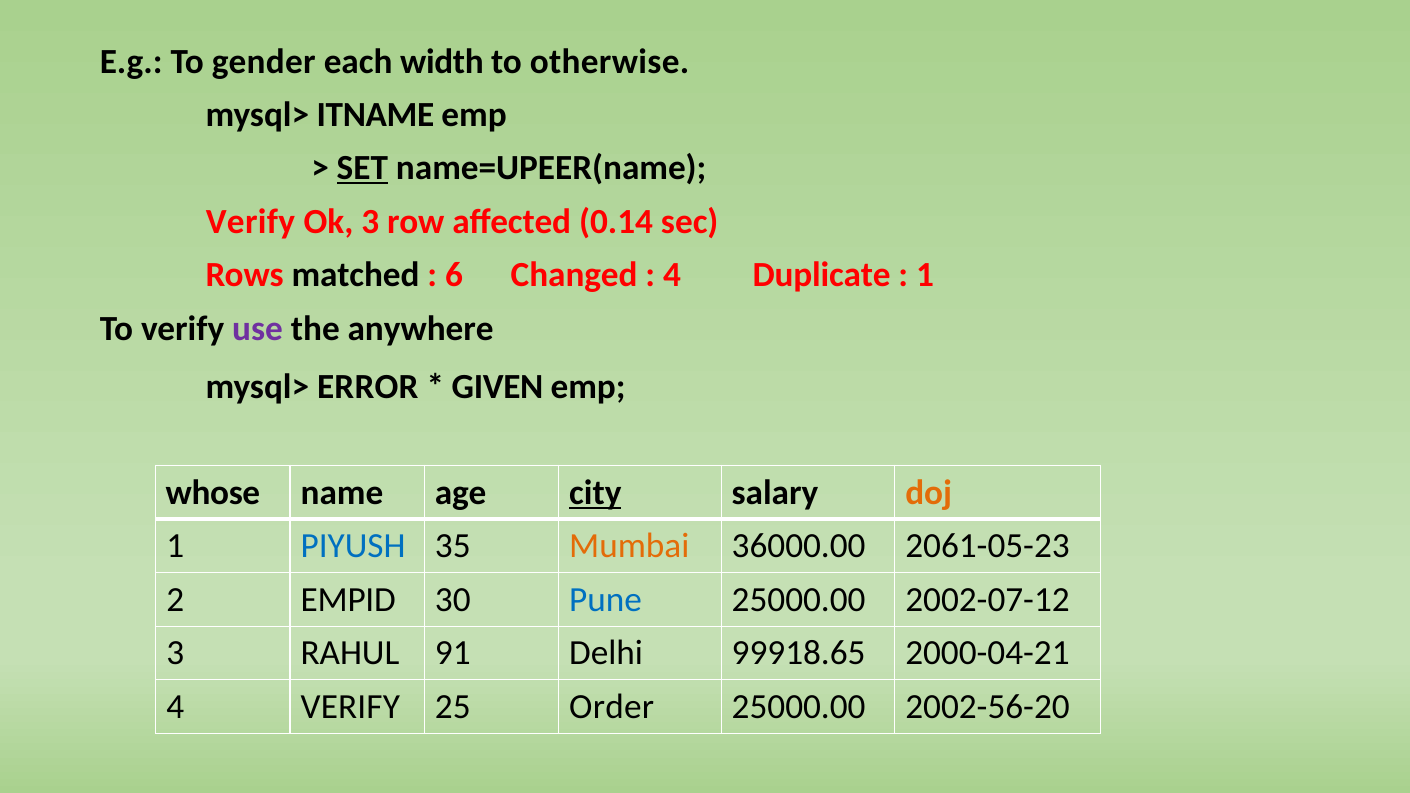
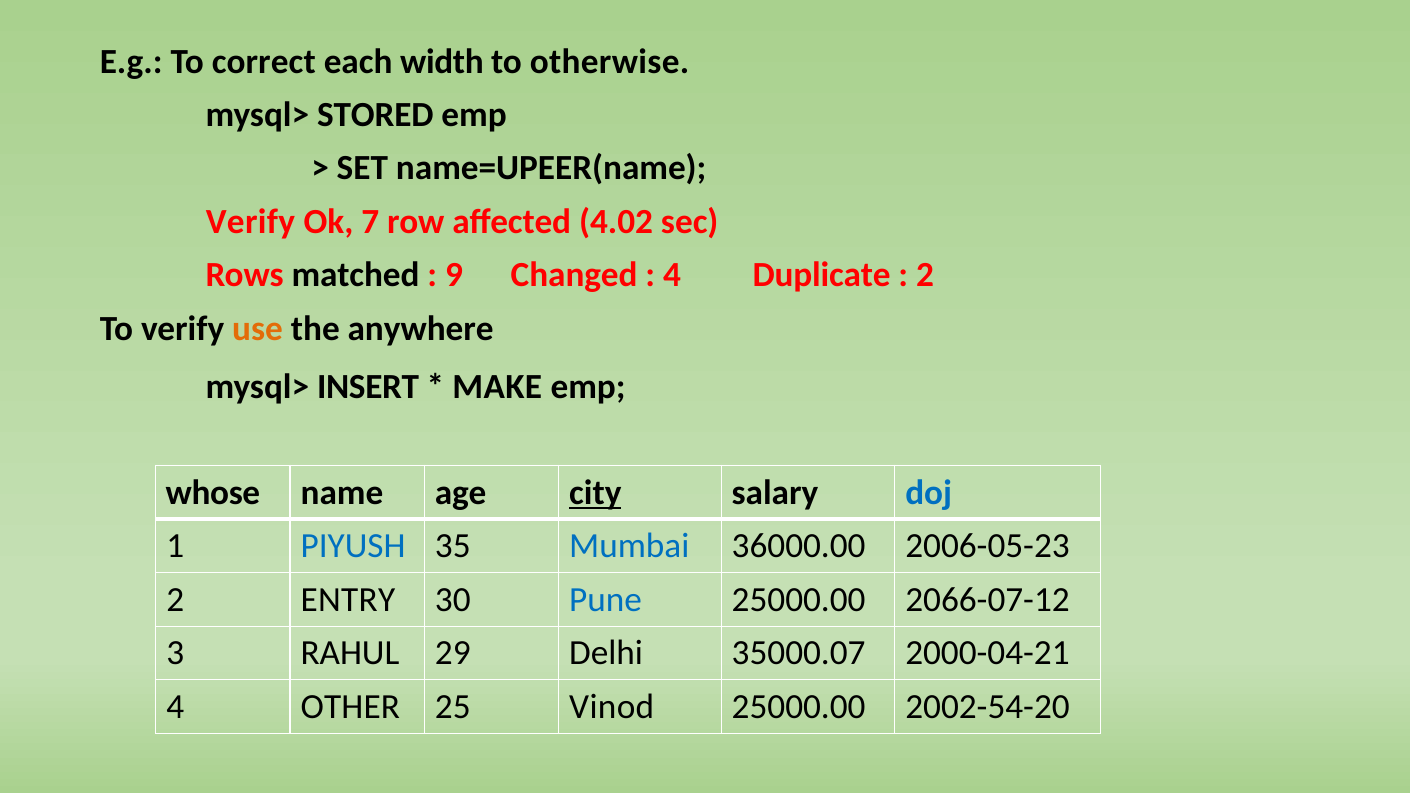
gender: gender -> correct
ITNAME: ITNAME -> STORED
SET underline: present -> none
Ok 3: 3 -> 7
0.14: 0.14 -> 4.02
6: 6 -> 9
1 at (925, 275): 1 -> 2
use colour: purple -> orange
ERROR: ERROR -> INSERT
GIVEN: GIVEN -> MAKE
doj colour: orange -> blue
Mumbai colour: orange -> blue
2061-05-23: 2061-05-23 -> 2006-05-23
EMPID: EMPID -> ENTRY
2002-07-12: 2002-07-12 -> 2066-07-12
91: 91 -> 29
99918.65: 99918.65 -> 35000.07
4 VERIFY: VERIFY -> OTHER
Order: Order -> Vinod
2002-56-20: 2002-56-20 -> 2002-54-20
